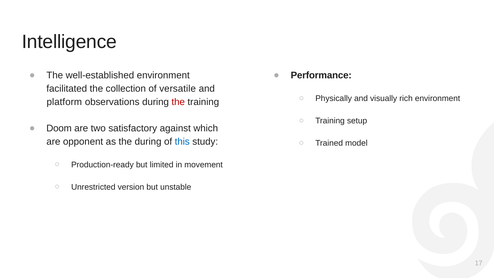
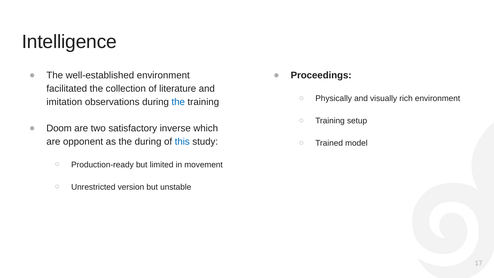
Performance: Performance -> Proceedings
versatile: versatile -> literature
platform: platform -> imitation
the at (178, 102) colour: red -> blue
against: against -> inverse
